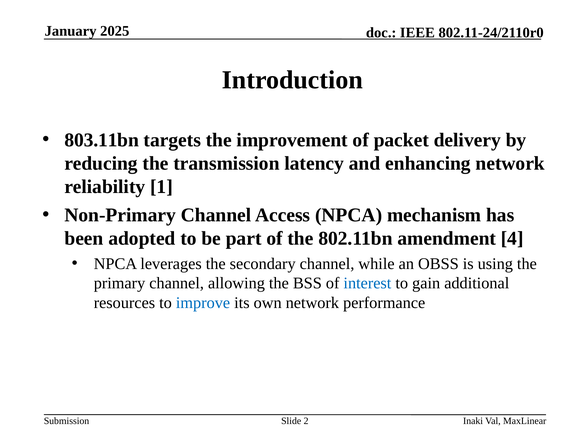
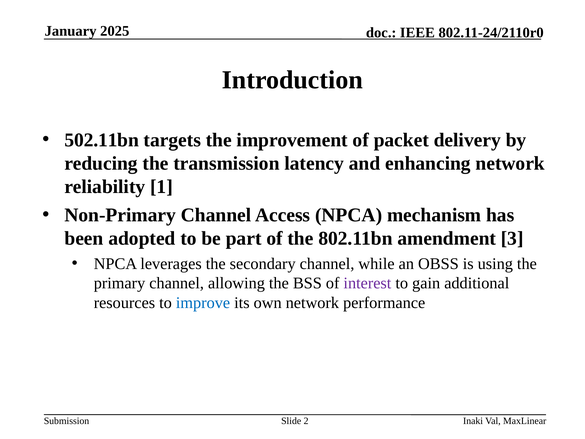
803.11bn: 803.11bn -> 502.11bn
4: 4 -> 3
interest colour: blue -> purple
